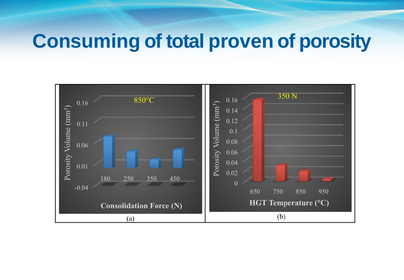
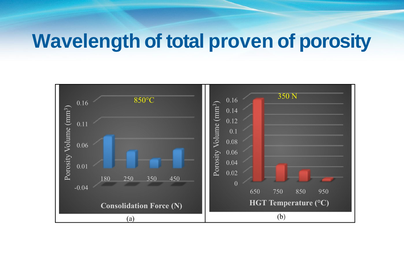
Consuming: Consuming -> Wavelength
